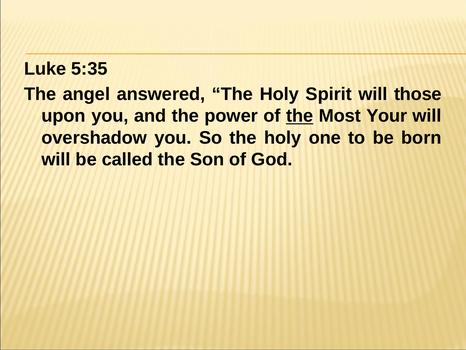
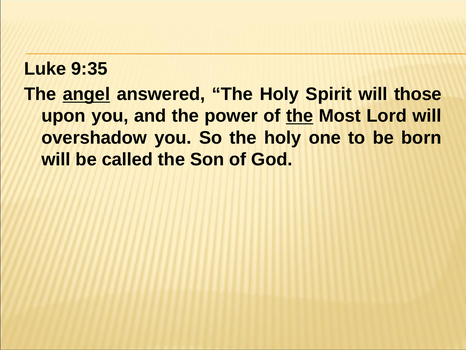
5:35: 5:35 -> 9:35
angel underline: none -> present
Your: Your -> Lord
